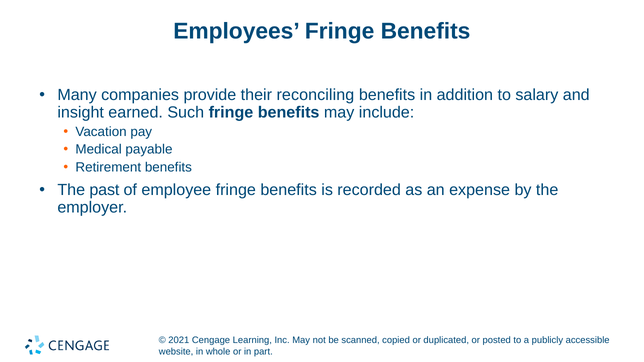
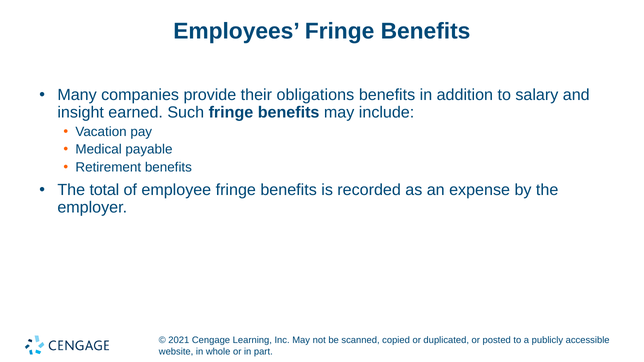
reconciling: reconciling -> obligations
past: past -> total
